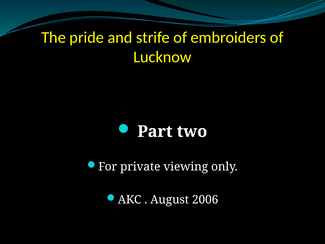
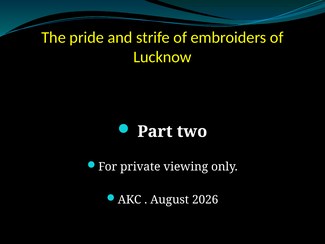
2006: 2006 -> 2026
